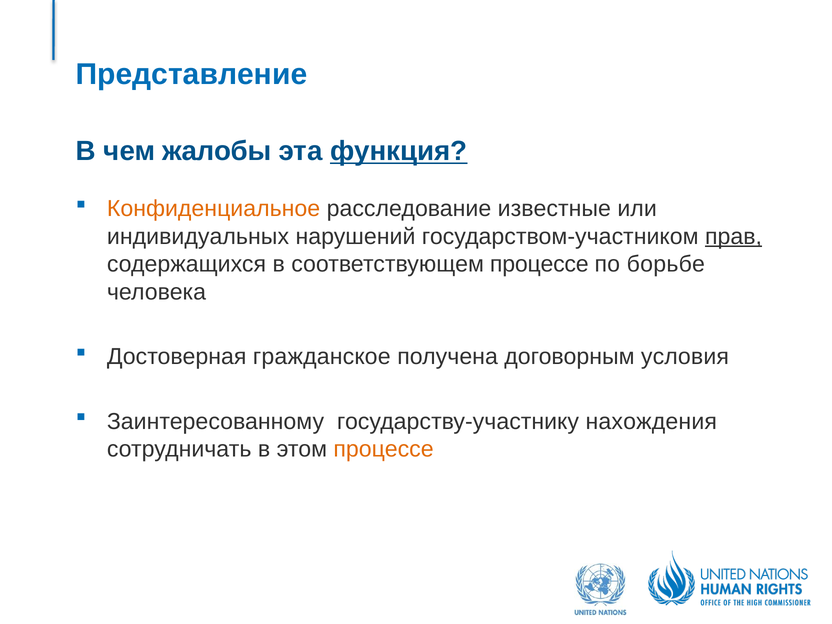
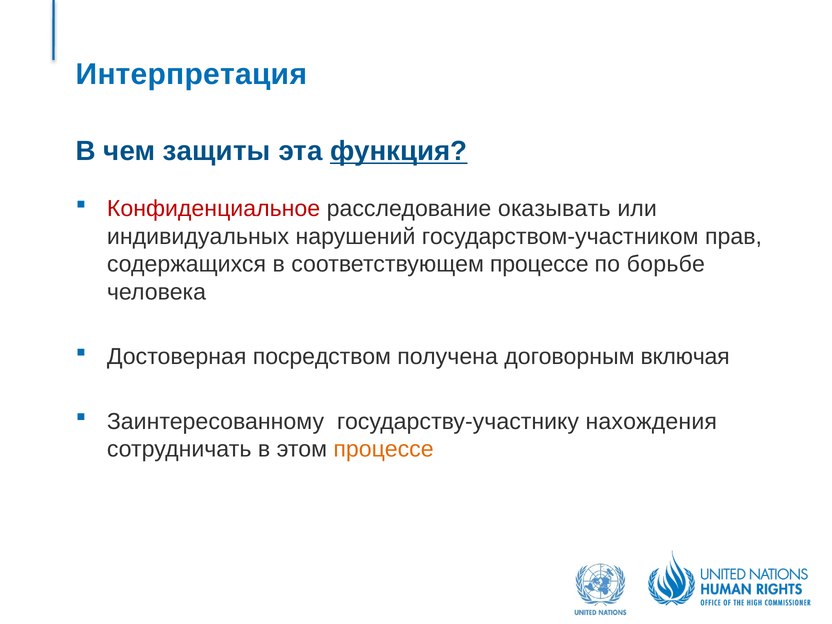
Представление: Представление -> Интерпретация
жалобы: жалобы -> защиты
Конфиденциальное colour: orange -> red
известные: известные -> оказывать
прав underline: present -> none
гражданское: гражданское -> посредством
условия: условия -> включая
